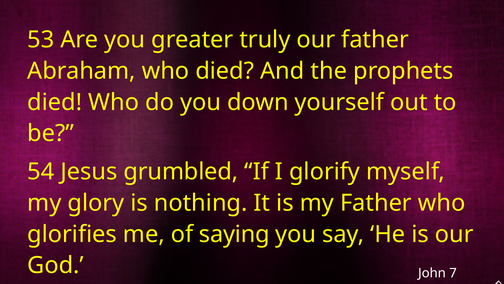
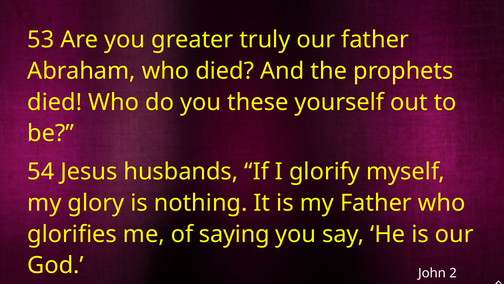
down: down -> these
grumbled: grumbled -> husbands
7: 7 -> 2
